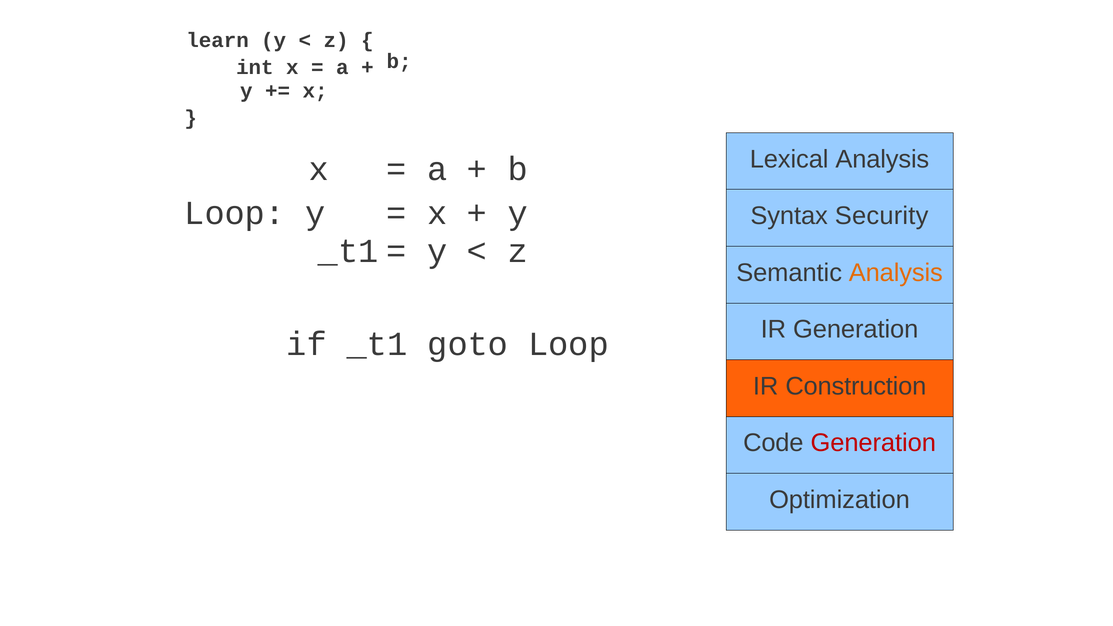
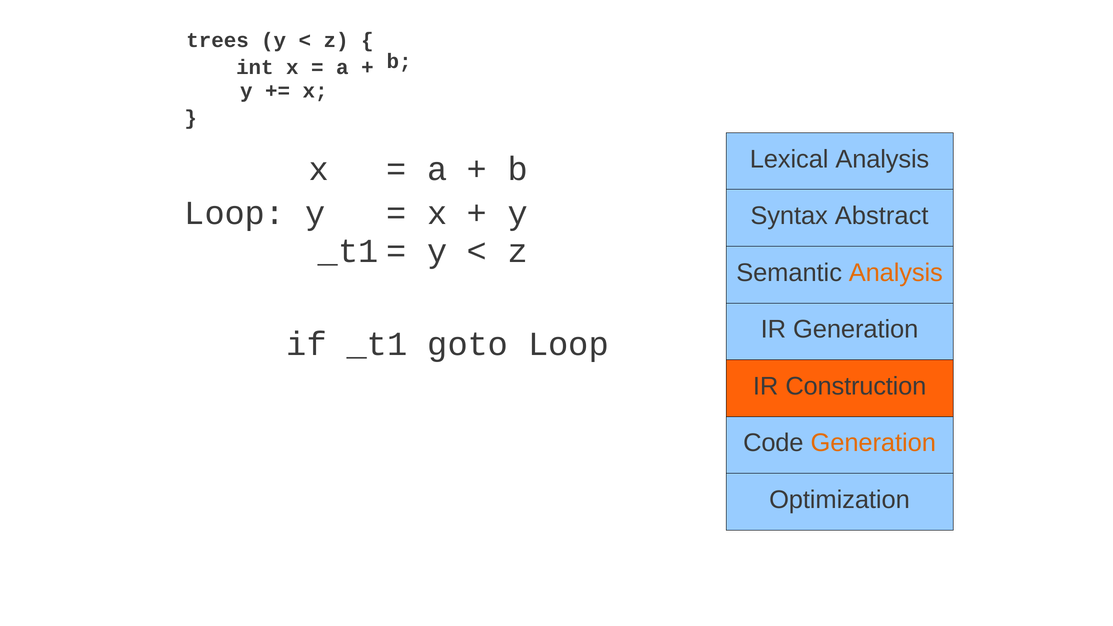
learn: learn -> trees
Security: Security -> Abstract
Generation at (873, 443) colour: red -> orange
